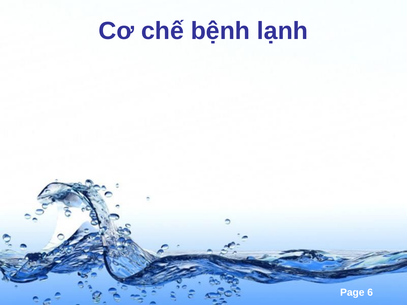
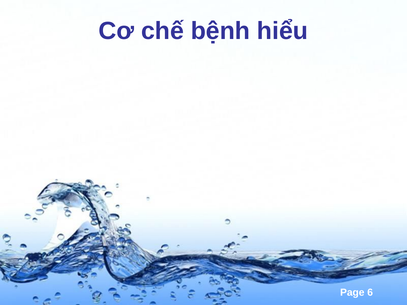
lạnh: lạnh -> hiểu
